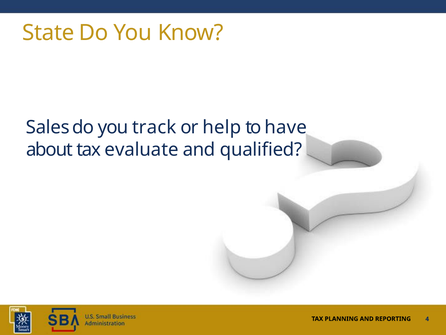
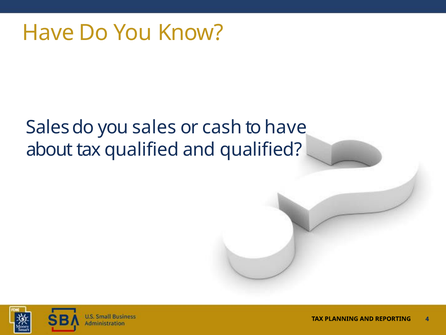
State at (48, 33): State -> Have
you track: track -> sales
help: help -> cash
tax evaluate: evaluate -> qualified
